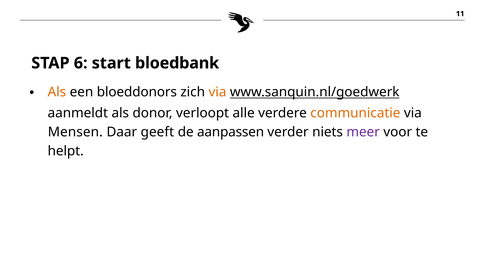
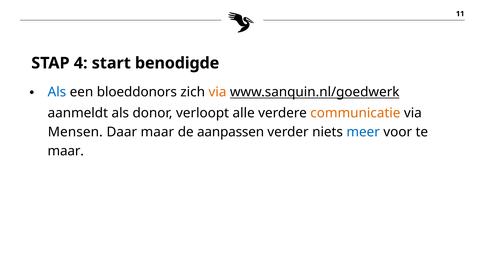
6: 6 -> 4
bloedbank: bloedbank -> benodigde
Als at (57, 92) colour: orange -> blue
Daar geeft: geeft -> maar
meer colour: purple -> blue
helpt at (66, 151): helpt -> maar
